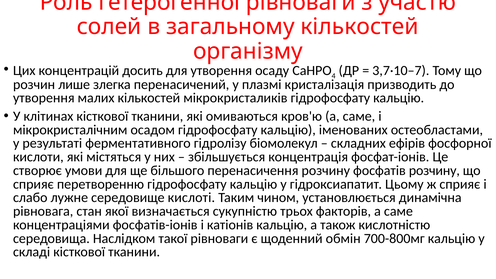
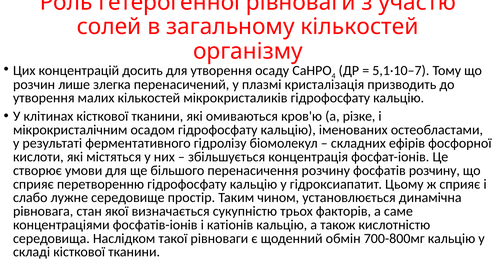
3,7·10–7: 3,7·10–7 -> 5,1·10–7
кров'ю а саме: саме -> різке
кислоті: кислоті -> простір
